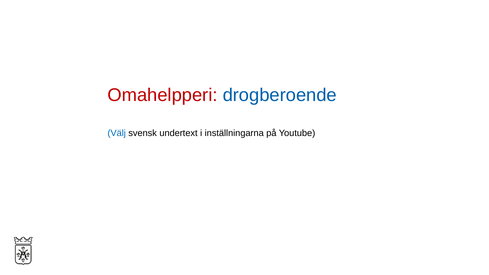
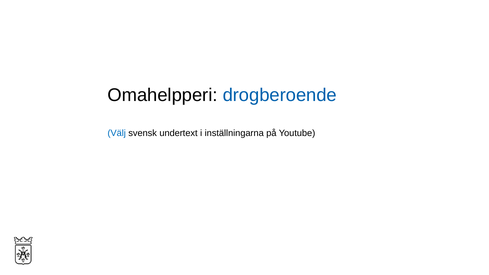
Omahelpperi colour: red -> black
